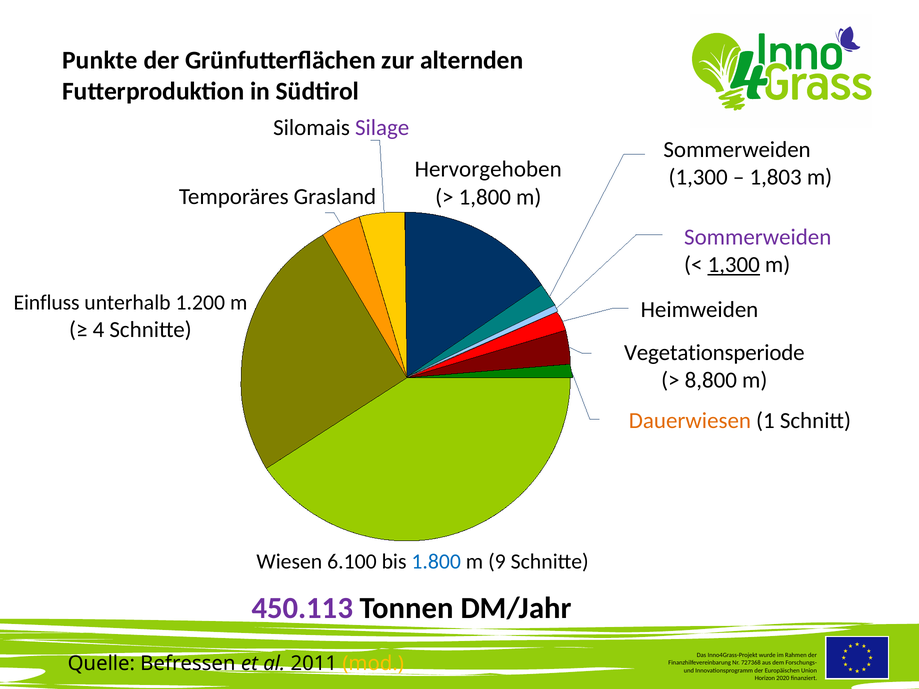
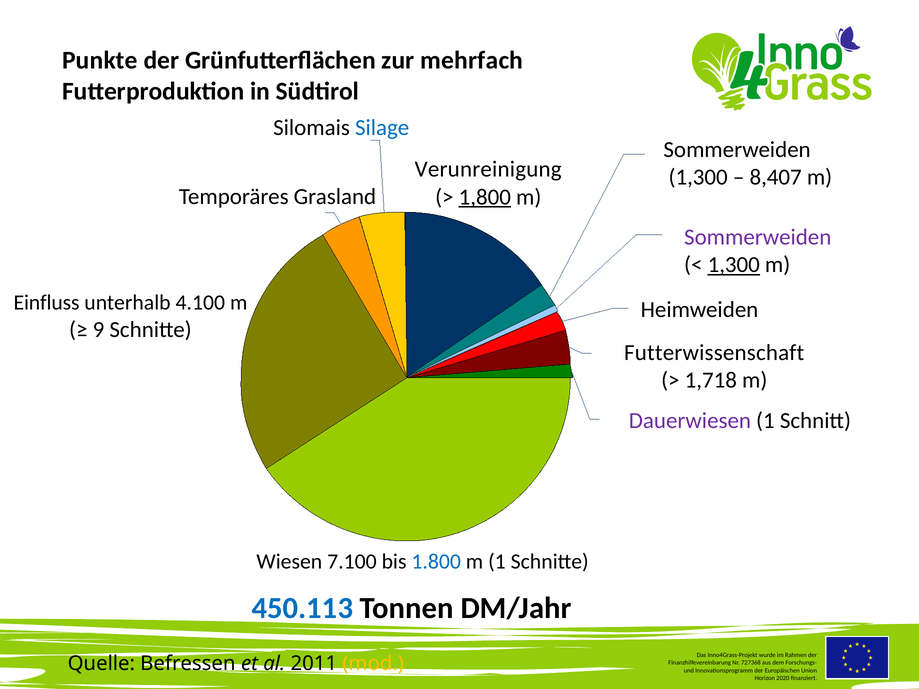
alternden: alternden -> mehrfach
Silage colour: purple -> blue
Hervorgehoben: Hervorgehoben -> Verunreinigung
1,803: 1,803 -> 8,407
1,800 underline: none -> present
1.200: 1.200 -> 4.100
4: 4 -> 9
Vegetationsperiode: Vegetationsperiode -> Futterwissenschaft
8,800: 8,800 -> 1,718
Dauerwiesen colour: orange -> purple
6.100: 6.100 -> 7.100
m 9: 9 -> 1
450.113 colour: purple -> blue
